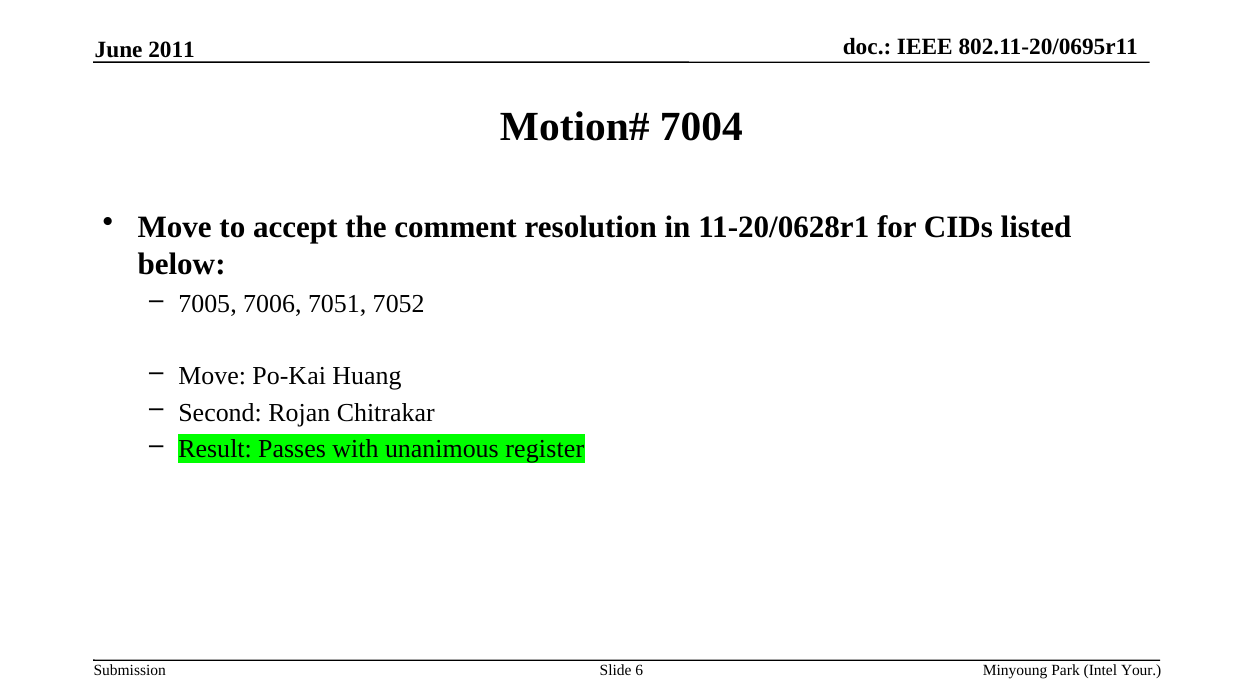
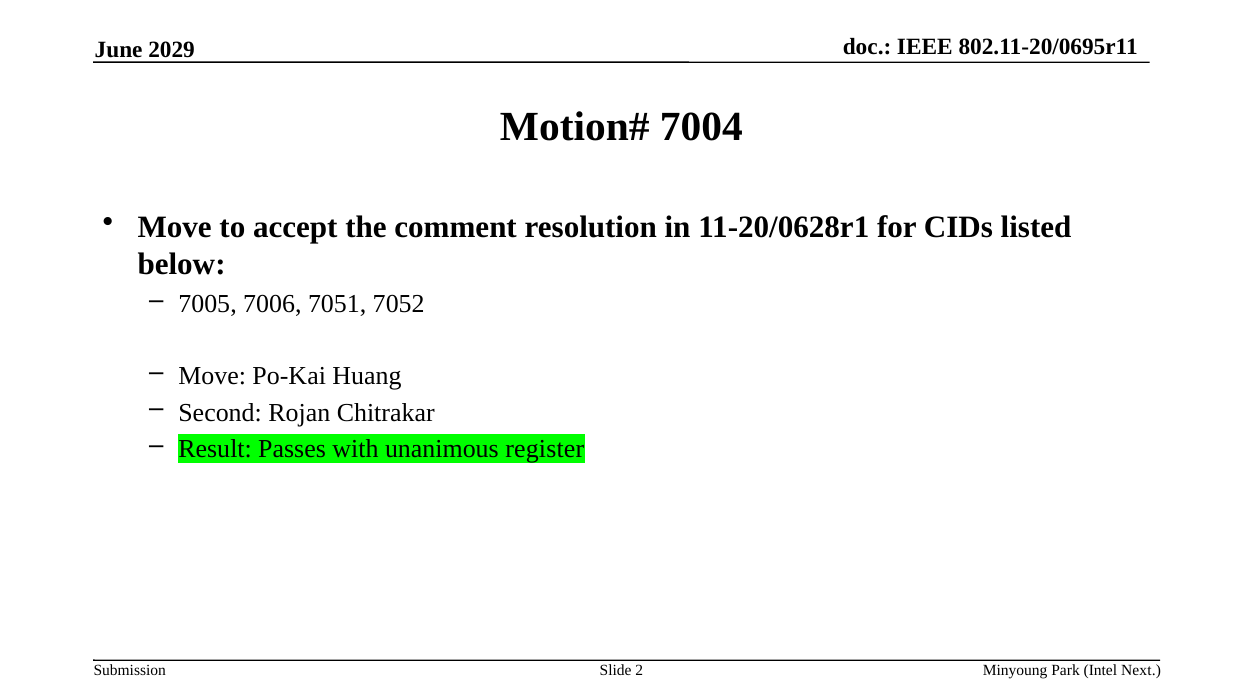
2011: 2011 -> 2029
6: 6 -> 2
Your: Your -> Next
